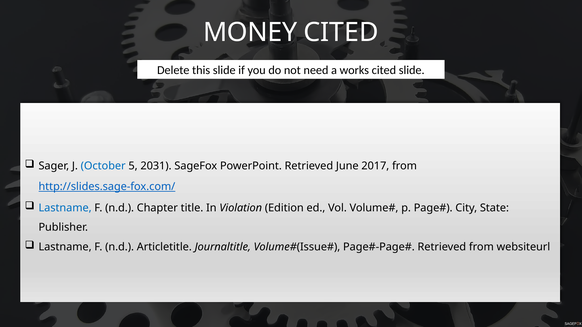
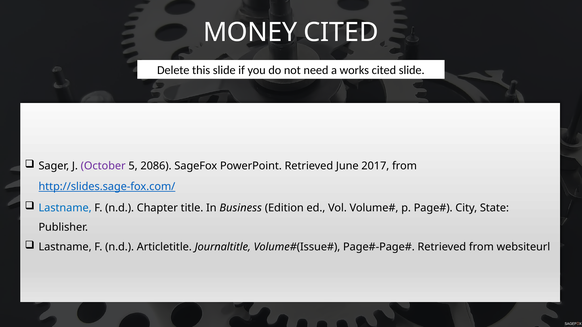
October colour: blue -> purple
2031: 2031 -> 2086
Violation: Violation -> Business
